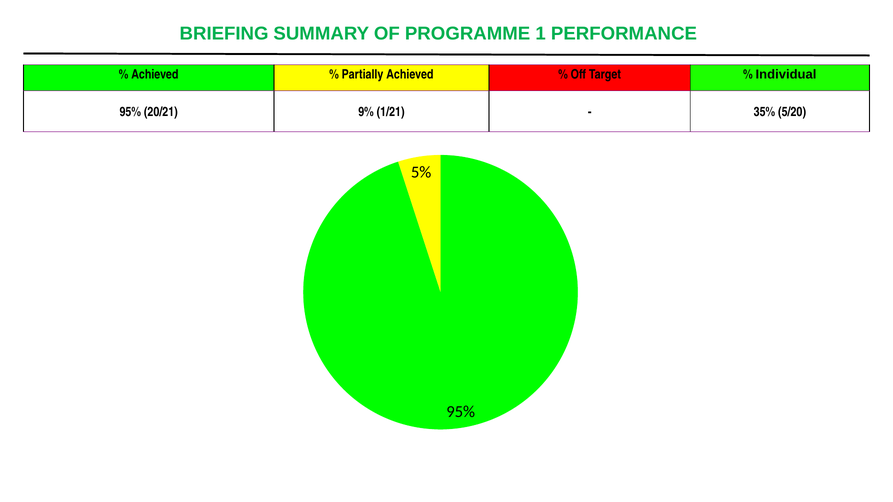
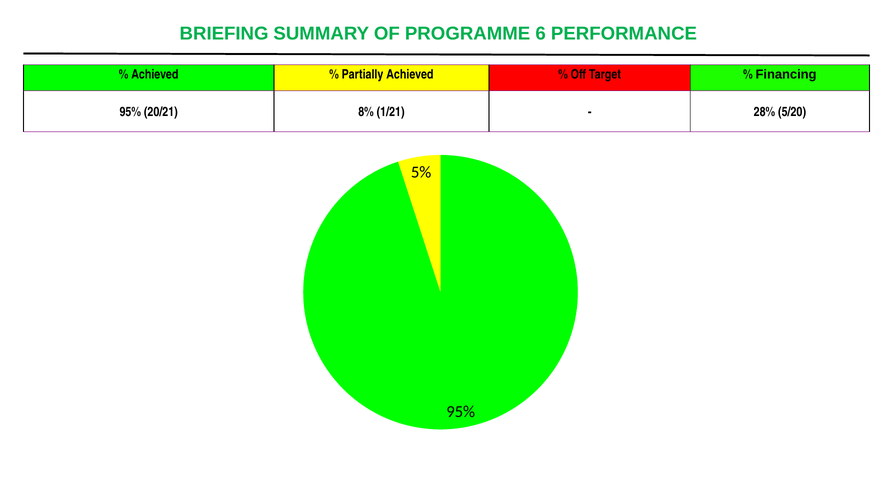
1: 1 -> 6
Individual: Individual -> Financing
9%: 9% -> 8%
35%: 35% -> 28%
